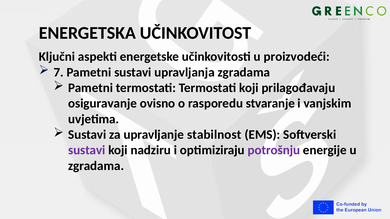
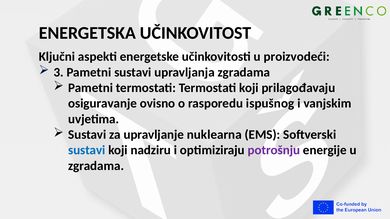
7: 7 -> 3
stvaranje: stvaranje -> ispušnog
stabilnost: stabilnost -> nuklearna
sustavi at (87, 150) colour: purple -> blue
